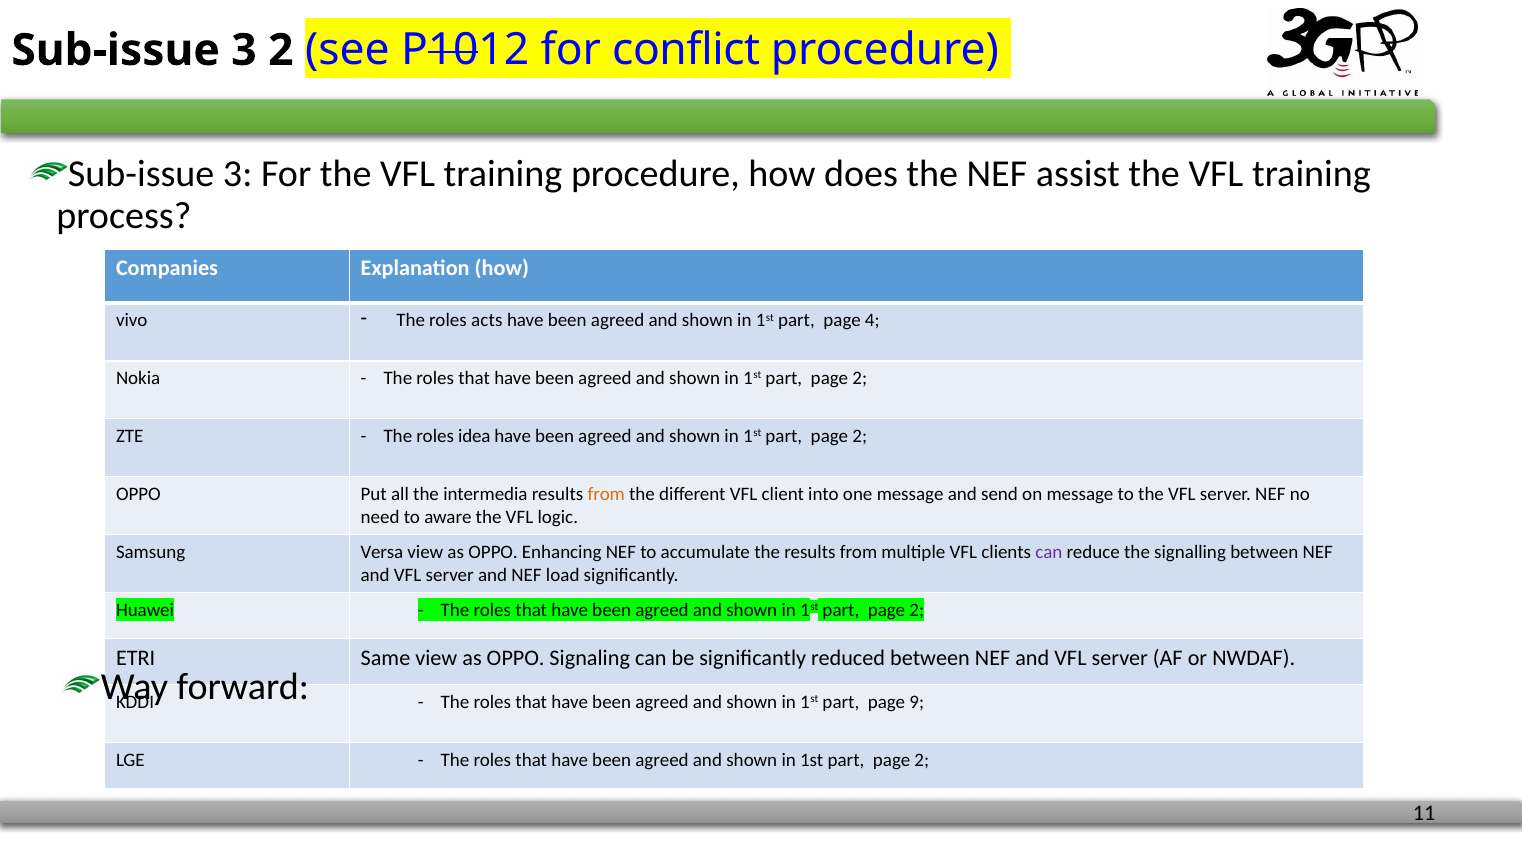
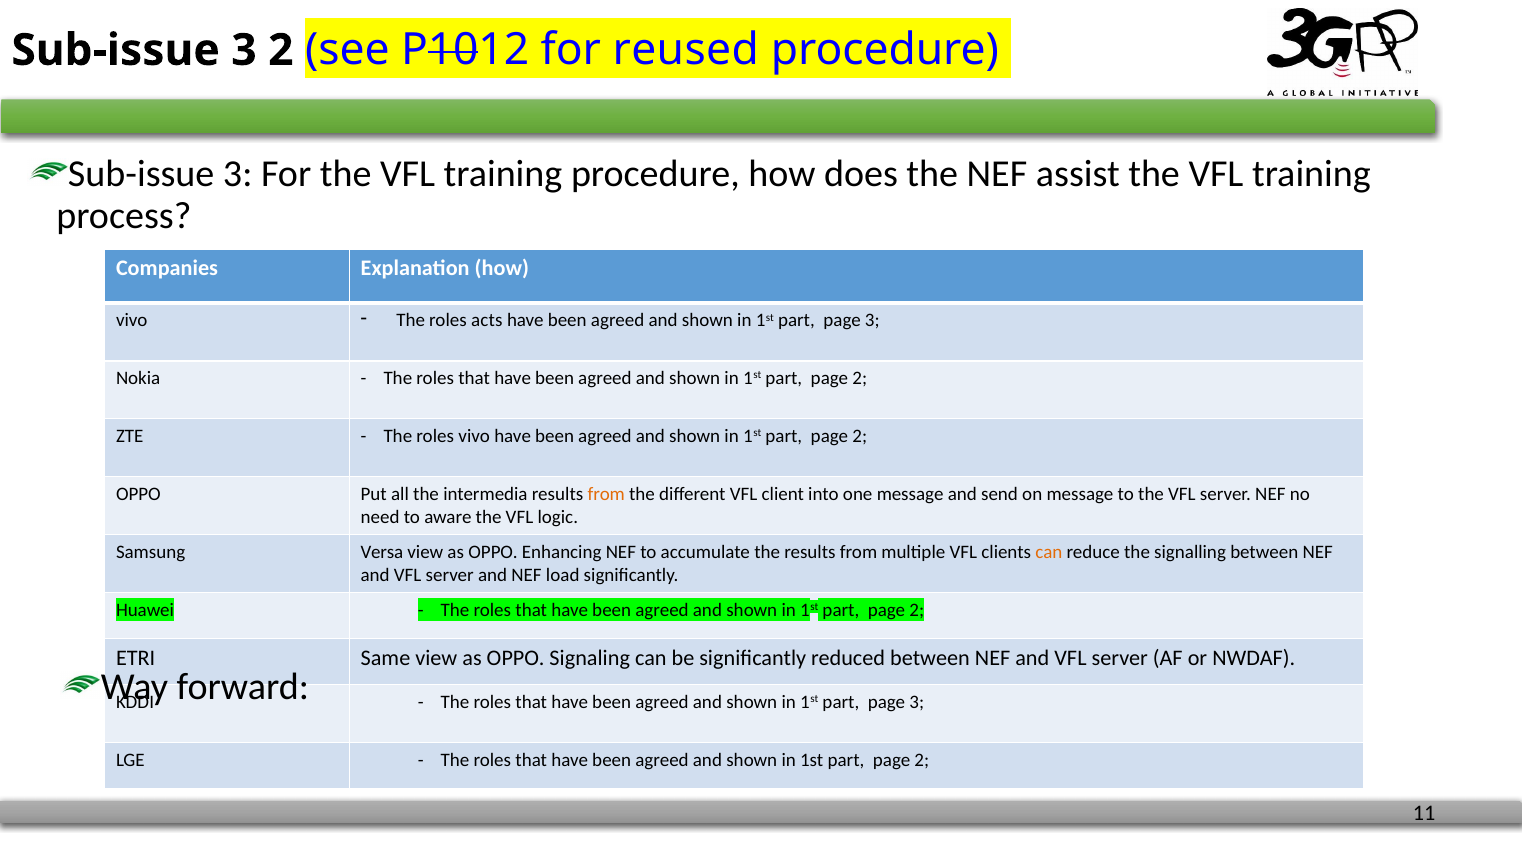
conflict: conflict -> reused
4 at (872, 321): 4 -> 3
roles idea: idea -> vivo
can at (1049, 552) colour: purple -> orange
9 at (917, 702): 9 -> 3
